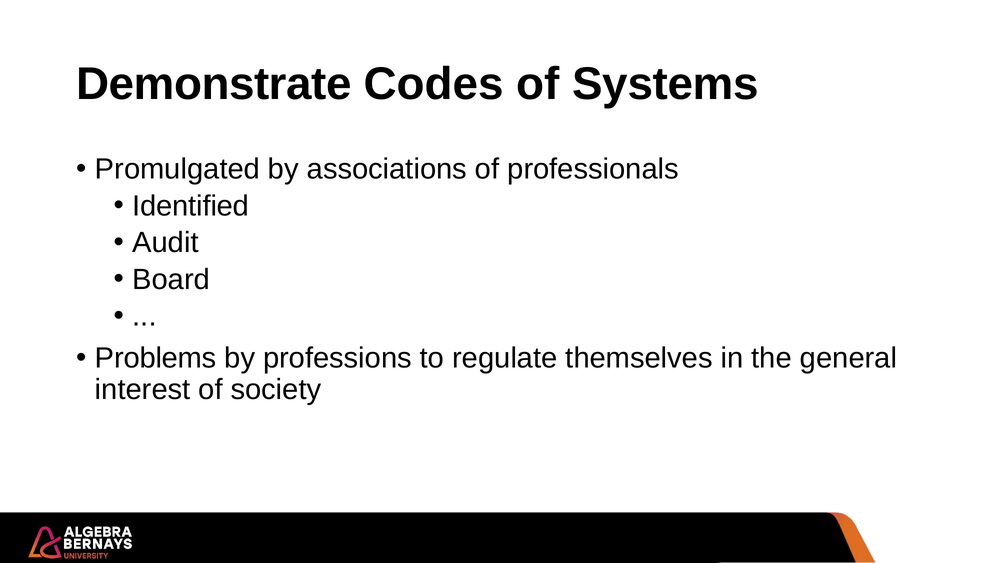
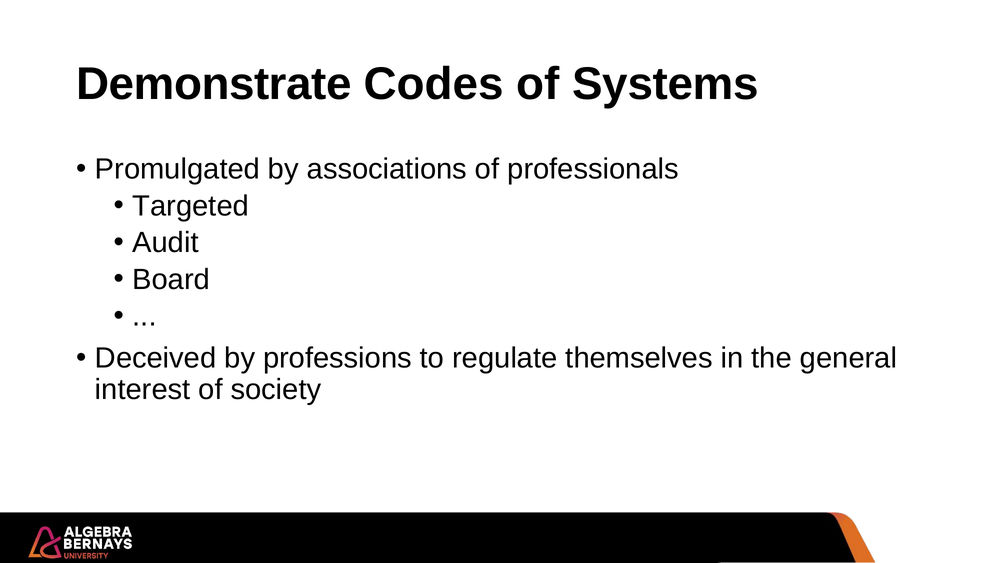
Identified: Identified -> Targeted
Problems: Problems -> Deceived
